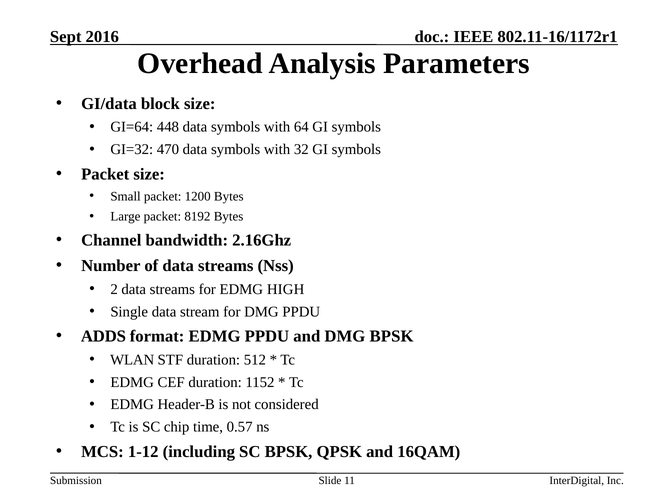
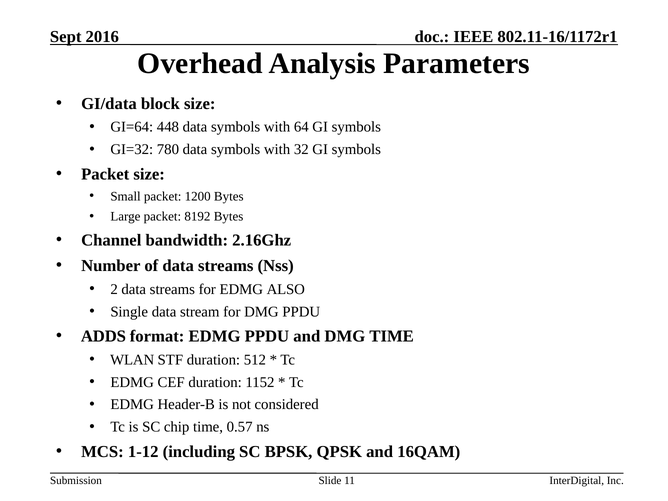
470: 470 -> 780
HIGH: HIGH -> ALSO
DMG BPSK: BPSK -> TIME
